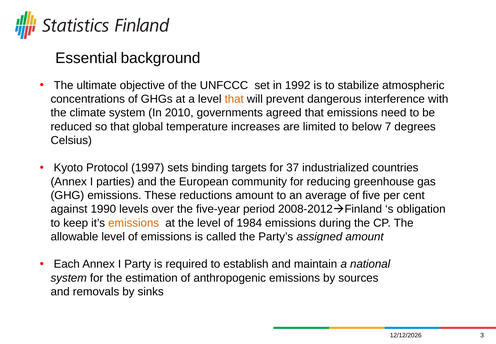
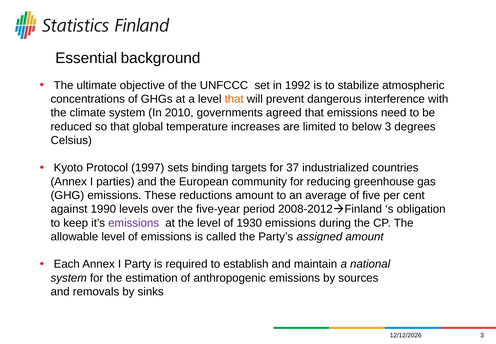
below 7: 7 -> 3
emissions at (134, 222) colour: orange -> purple
1984: 1984 -> 1930
